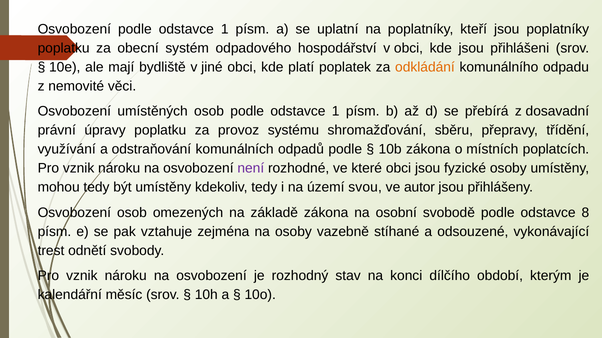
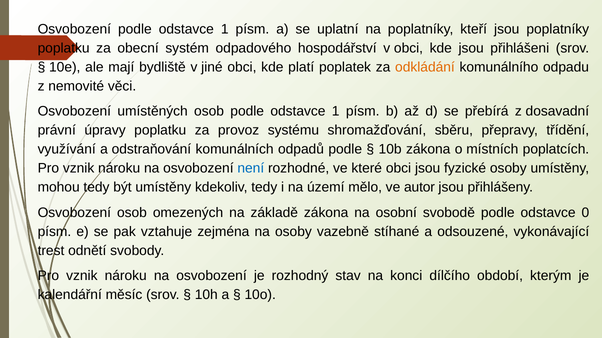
není colour: purple -> blue
svou: svou -> mělo
8: 8 -> 0
